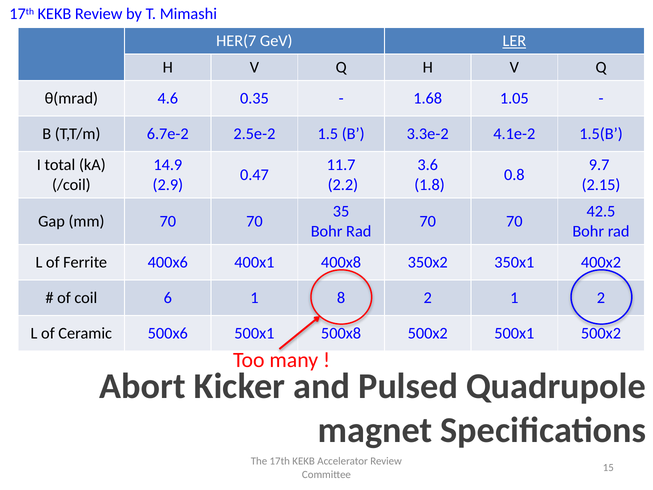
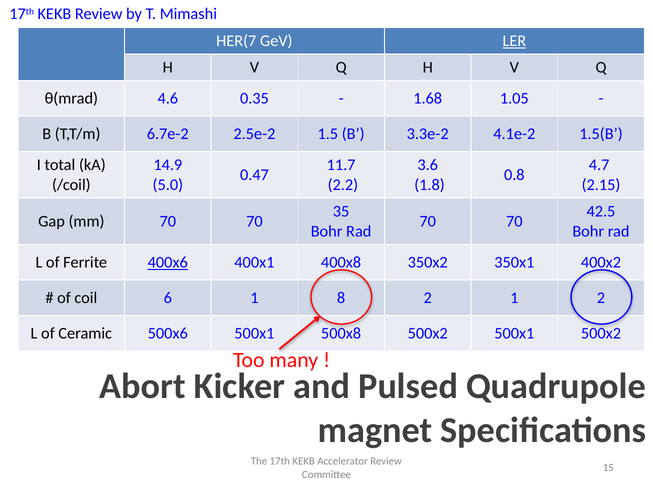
9.7: 9.7 -> 4.7
2.9: 2.9 -> 5.0
400x6 underline: none -> present
